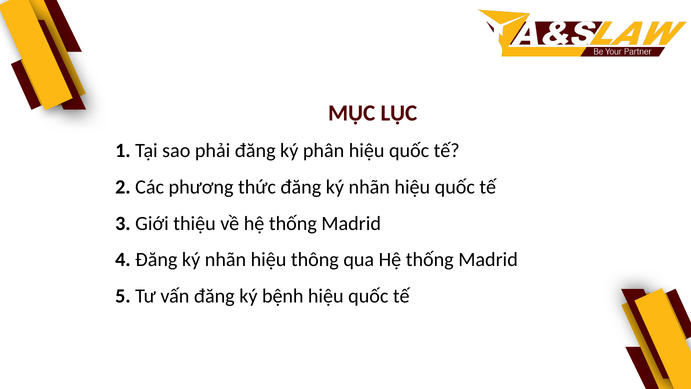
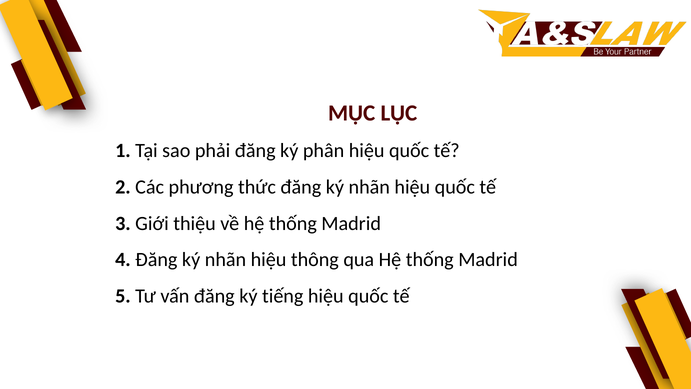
bệnh: bệnh -> tiếng
